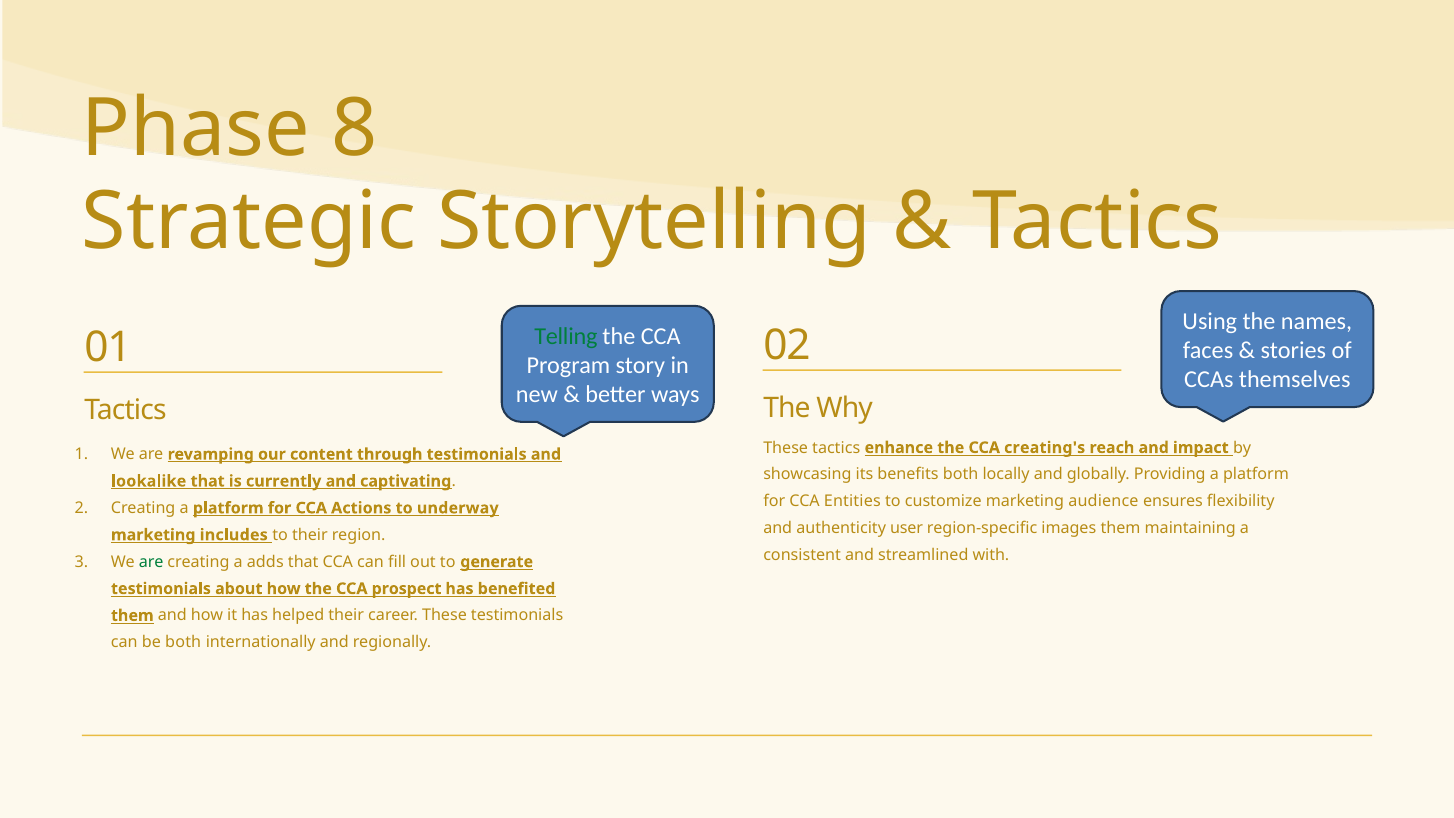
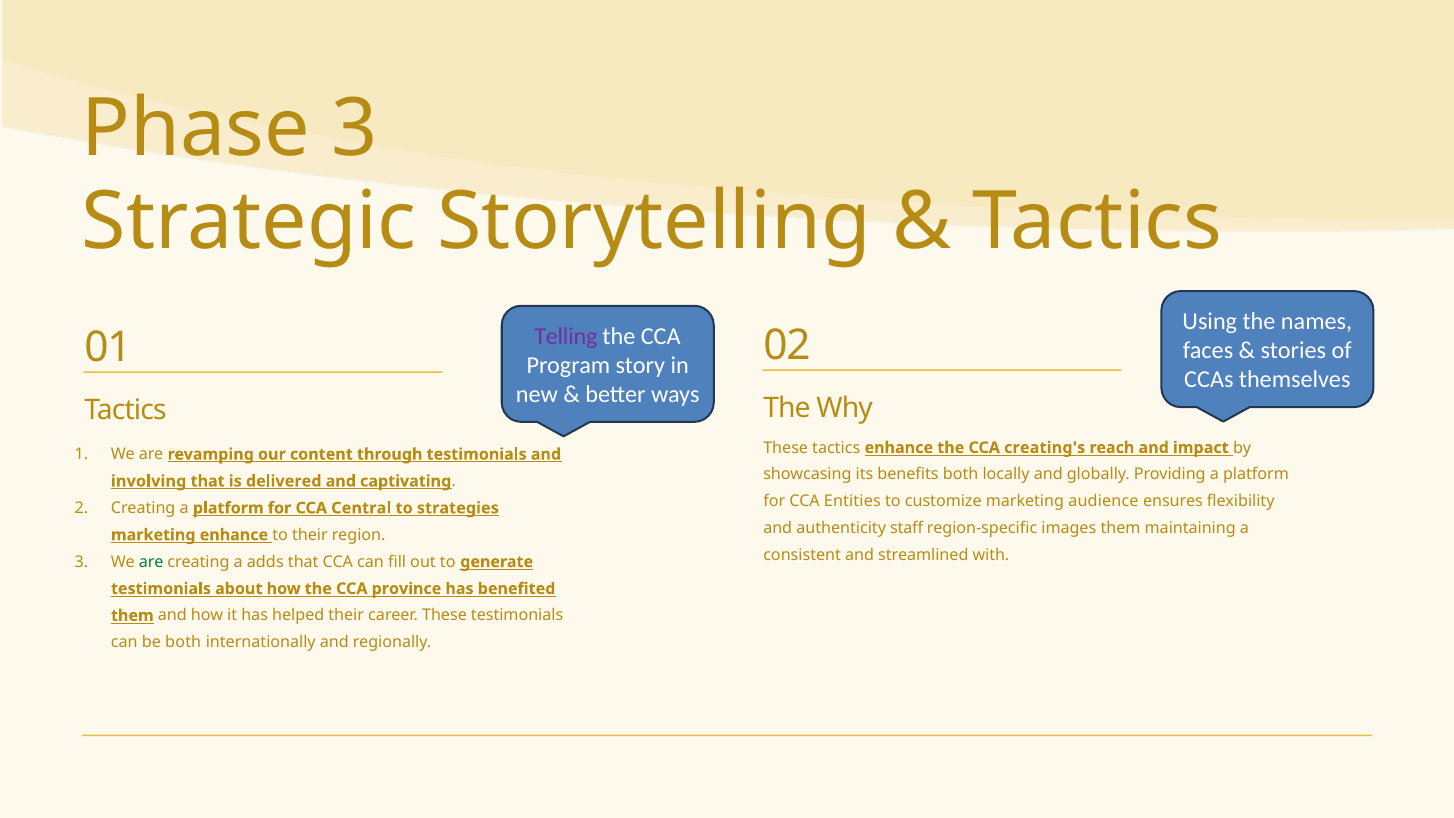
Phase 8: 8 -> 3
Telling colour: green -> purple
lookalike: lookalike -> involving
currently: currently -> delivered
Actions: Actions -> Central
underway: underway -> strategies
user: user -> staff
marketing includes: includes -> enhance
prospect: prospect -> province
